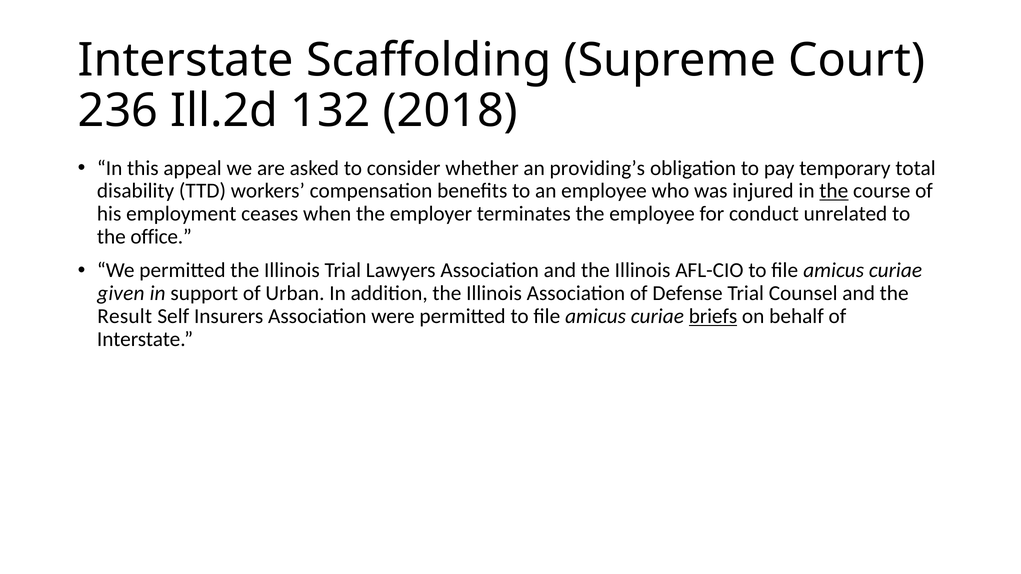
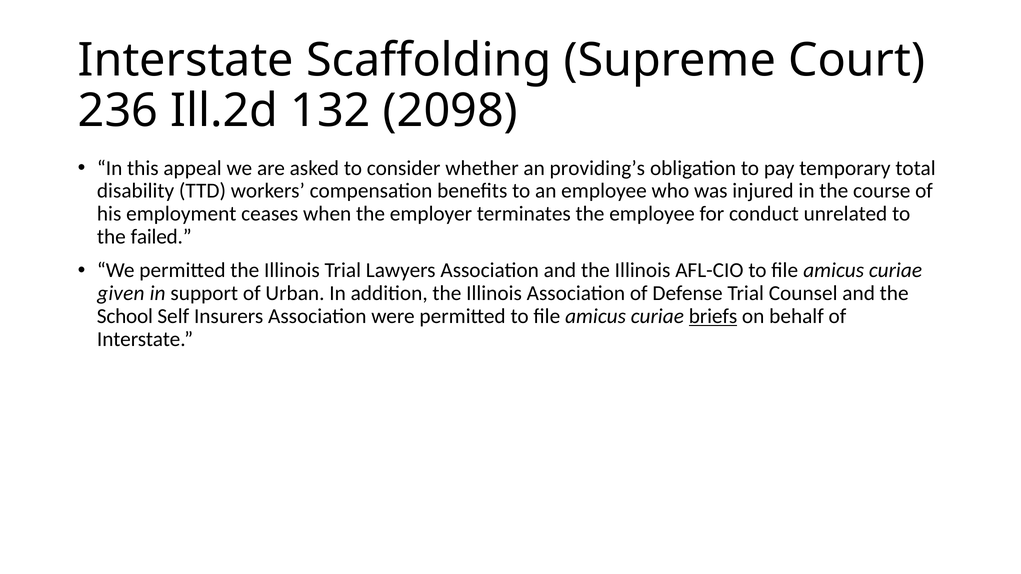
2018: 2018 -> 2098
the at (834, 191) underline: present -> none
office: office -> failed
Result: Result -> School
